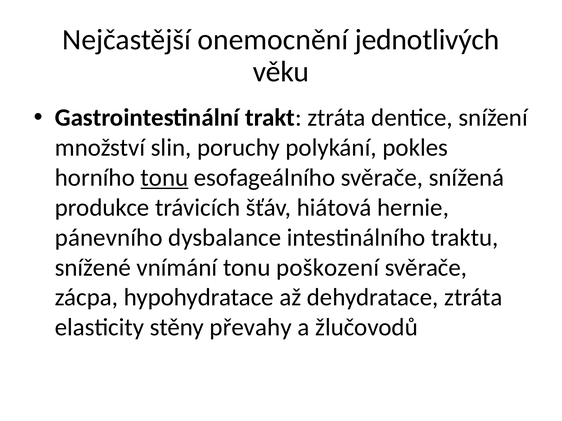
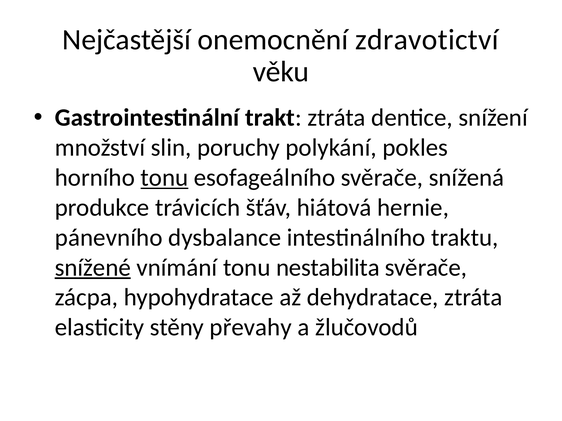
jednotlivých: jednotlivých -> zdravotictví
snížené underline: none -> present
poškození: poškození -> nestabilita
